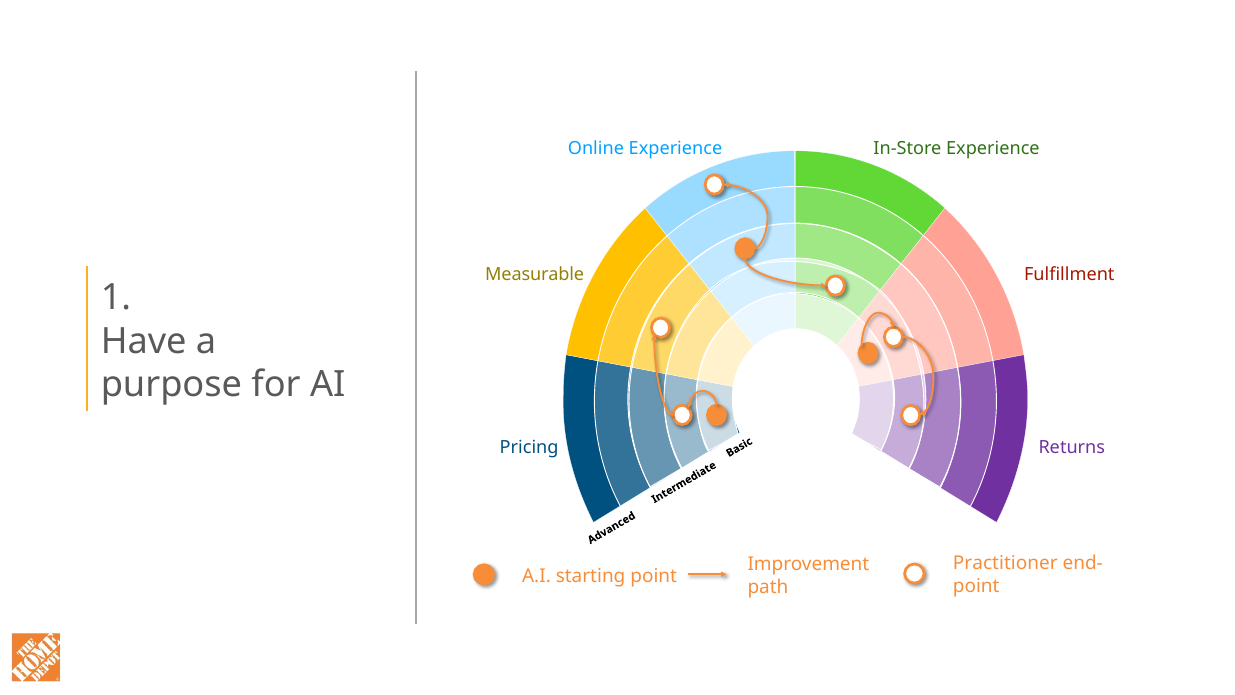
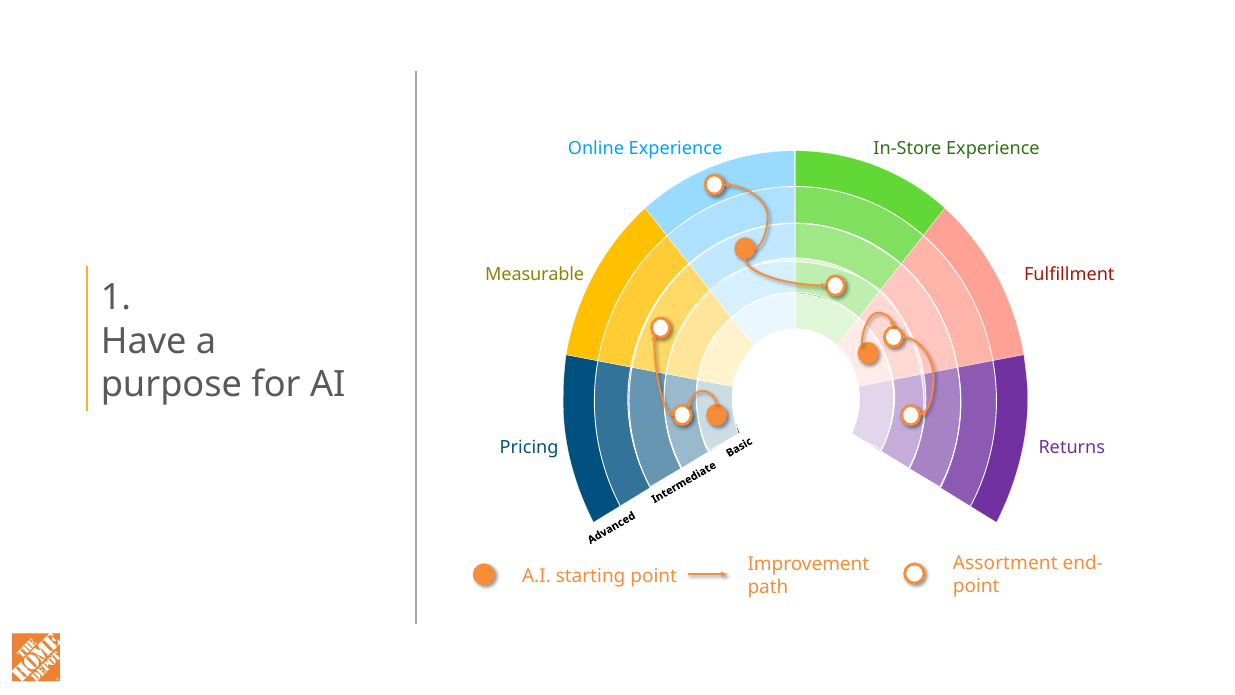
Practitioner: Practitioner -> Assortment
